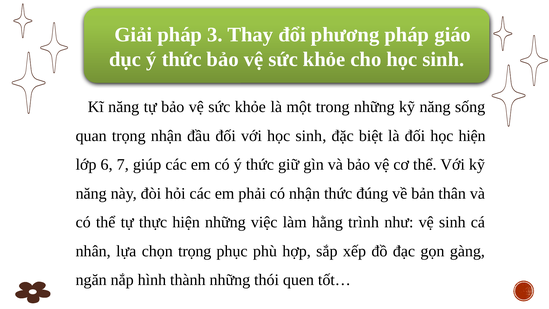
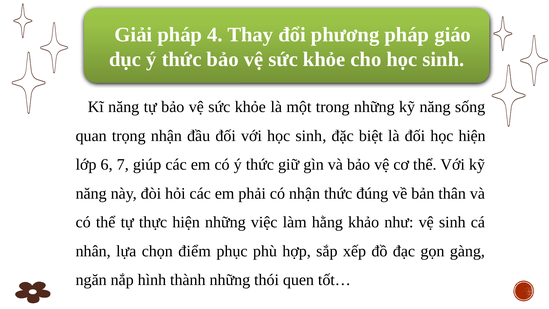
3: 3 -> 4
trình: trình -> khảo
chọn trọng: trọng -> điểm
